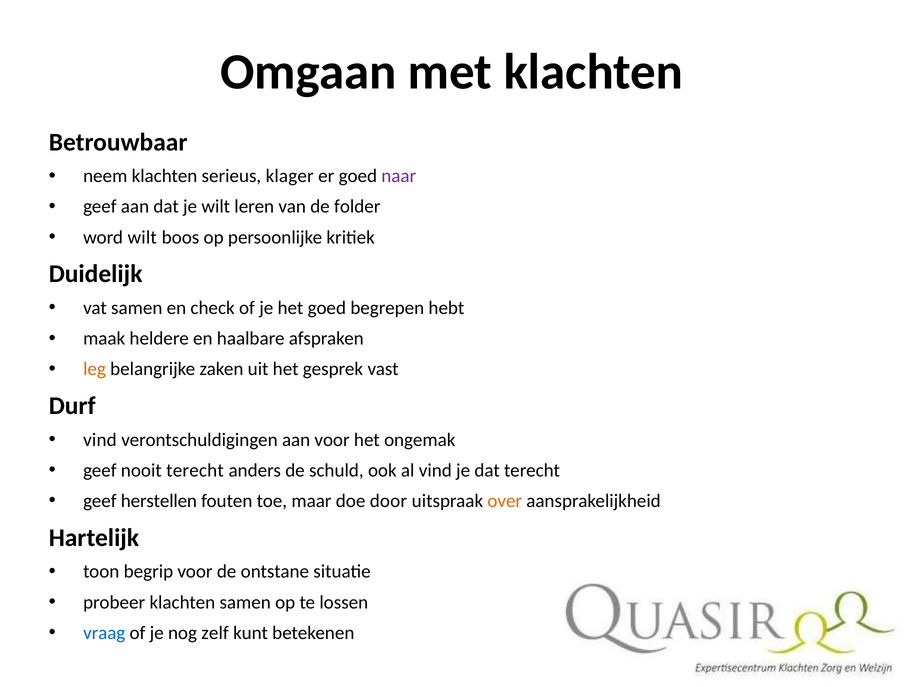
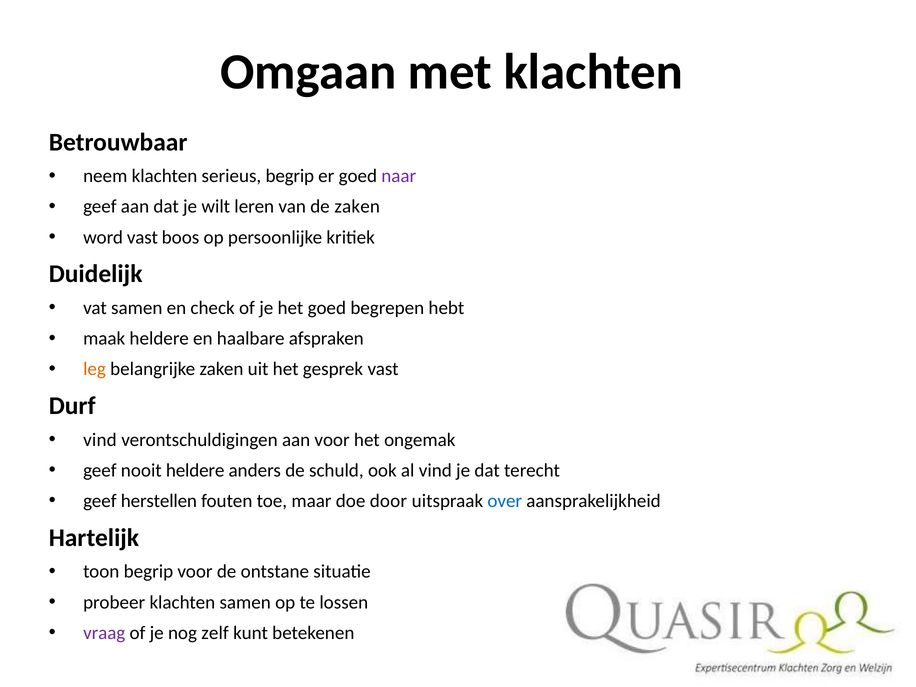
serieus klager: klager -> begrip
de folder: folder -> zaken
word wilt: wilt -> vast
nooit terecht: terecht -> heldere
over colour: orange -> blue
vraag colour: blue -> purple
